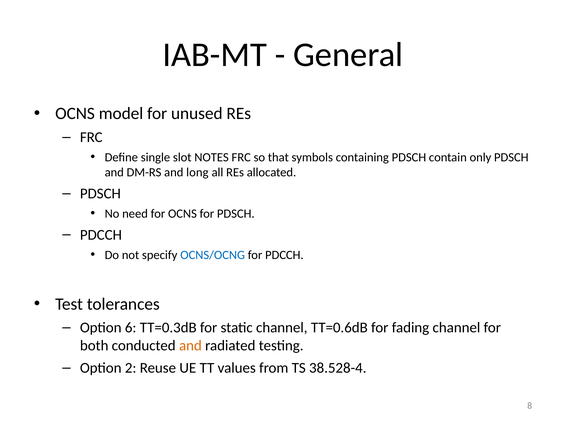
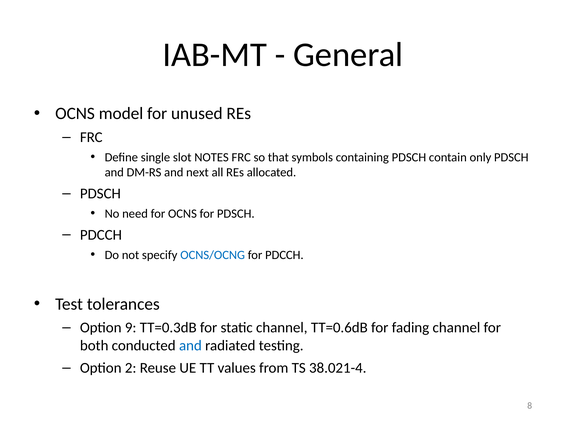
long: long -> next
6: 6 -> 9
and at (190, 345) colour: orange -> blue
38.528-4: 38.528-4 -> 38.021-4
